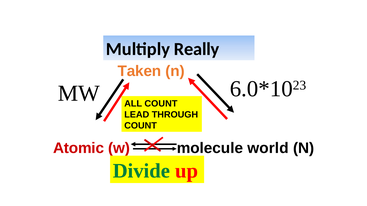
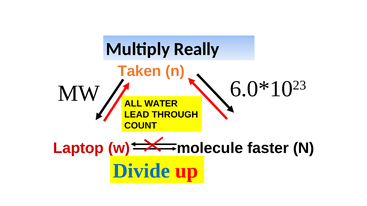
ALL COUNT: COUNT -> WATER
Atomic: Atomic -> Laptop
world: world -> faster
Divide colour: green -> blue
